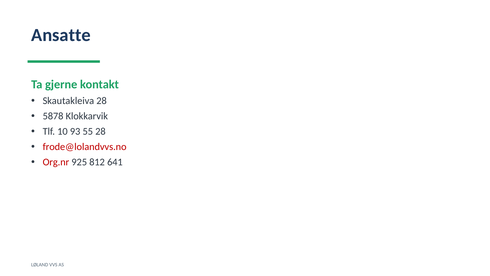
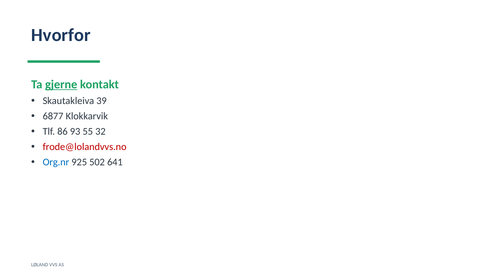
Ansatte: Ansatte -> Hvorfor
gjerne underline: none -> present
Skautakleiva 28: 28 -> 39
5878: 5878 -> 6877
10: 10 -> 86
55 28: 28 -> 32
Org.nr colour: red -> blue
812: 812 -> 502
